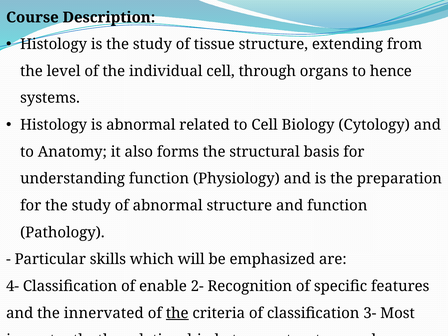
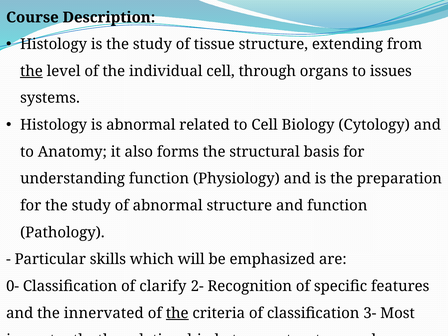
the at (31, 71) underline: none -> present
hence: hence -> issues
4-: 4- -> 0-
enable: enable -> clarify
